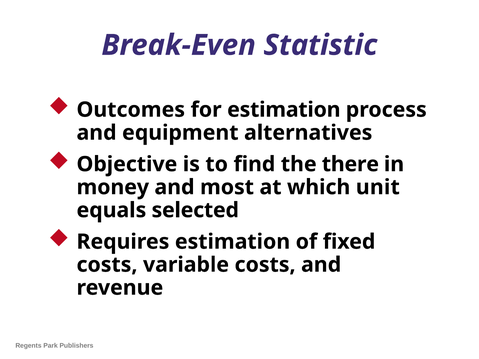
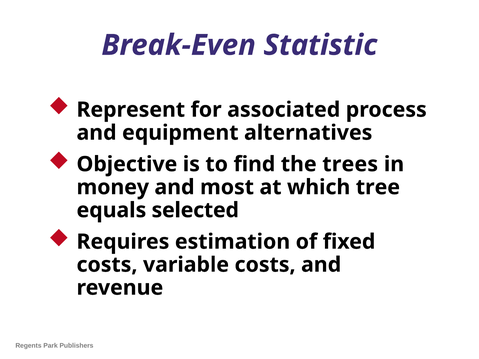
Outcomes: Outcomes -> Represent
for estimation: estimation -> associated
there: there -> trees
unit: unit -> tree
